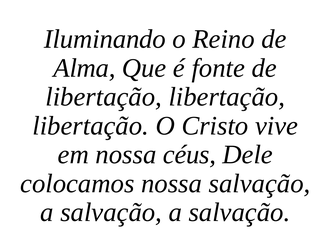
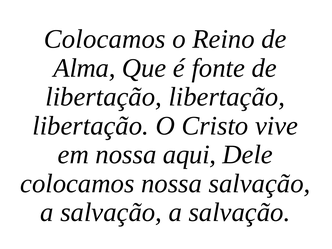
Iluminando at (105, 39): Iluminando -> Colocamos
céus: céus -> aqui
